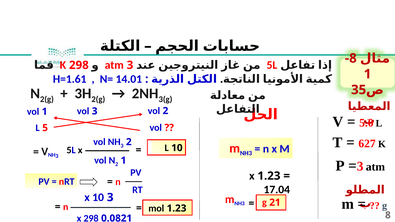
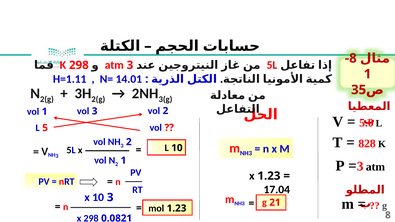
H=1.61: H=1.61 -> H=1.11
627: 627 -> 828
